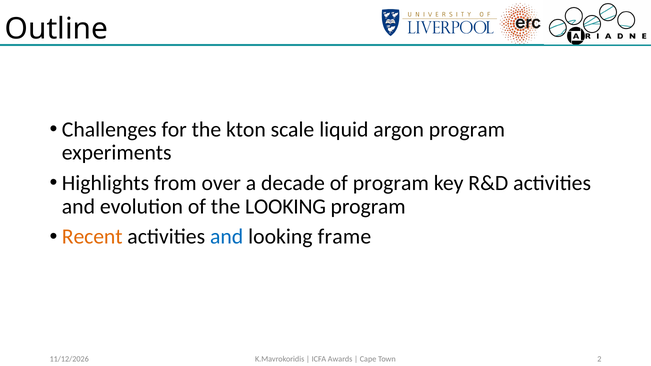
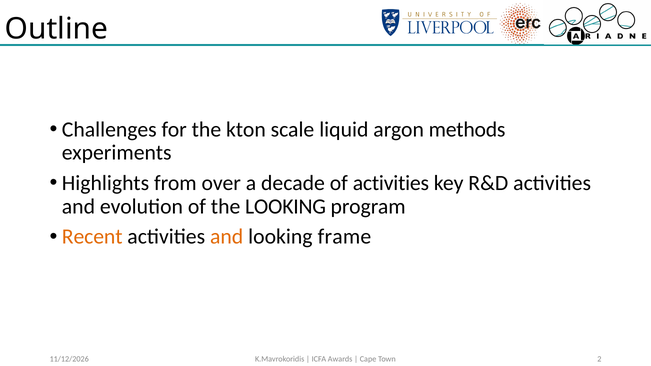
argon program: program -> methods
of program: program -> activities
and at (227, 237) colour: blue -> orange
